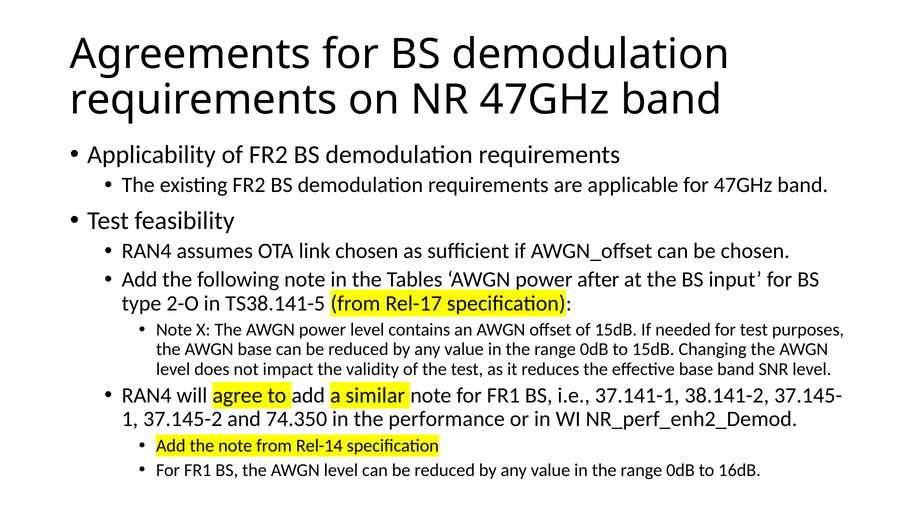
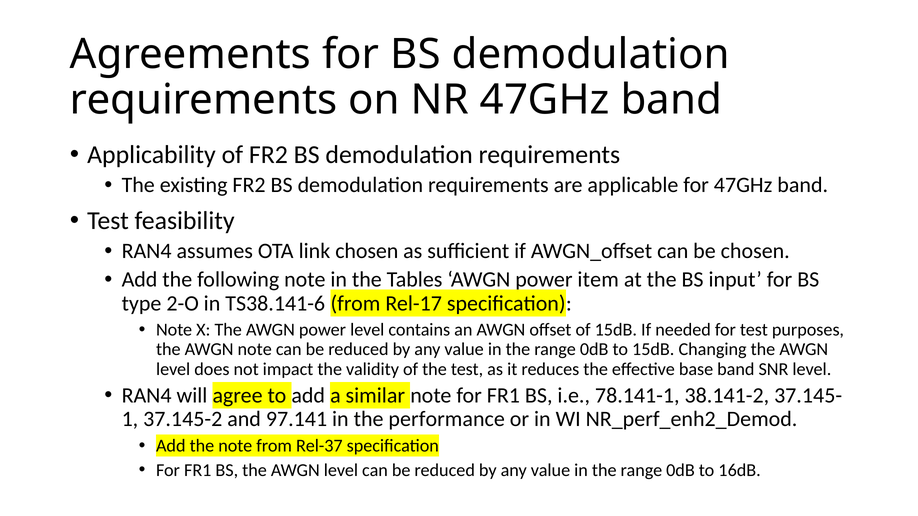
after: after -> item
TS38.141-5: TS38.141-5 -> TS38.141-6
AWGN base: base -> note
37.141-1: 37.141-1 -> 78.141-1
74.350: 74.350 -> 97.141
Rel-14: Rel-14 -> Rel-37
